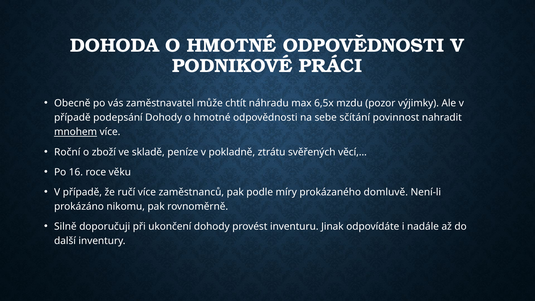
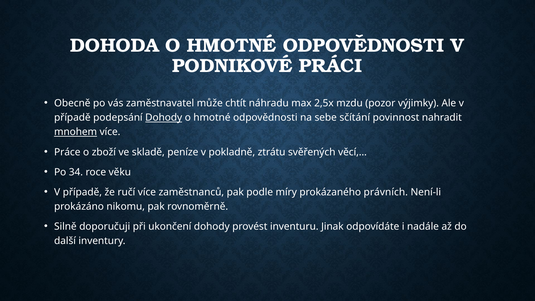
6,5x: 6,5x -> 2,5x
Dohody at (164, 118) underline: none -> present
Roční: Roční -> Práce
16: 16 -> 34
domluvě: domluvě -> právních
